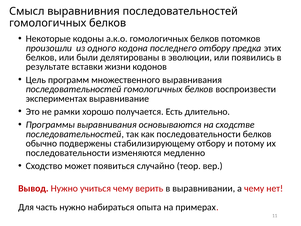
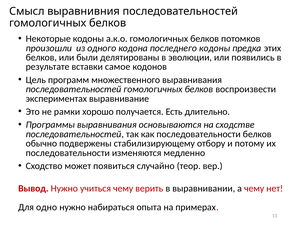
последнего отбору: отбору -> кодоны
жизни: жизни -> самое
часть: часть -> одно
